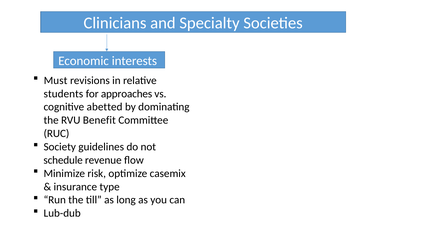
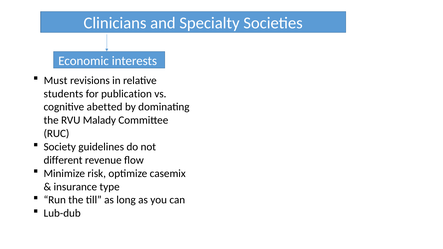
approaches: approaches -> publication
Benefit: Benefit -> Malady
schedule: schedule -> different
